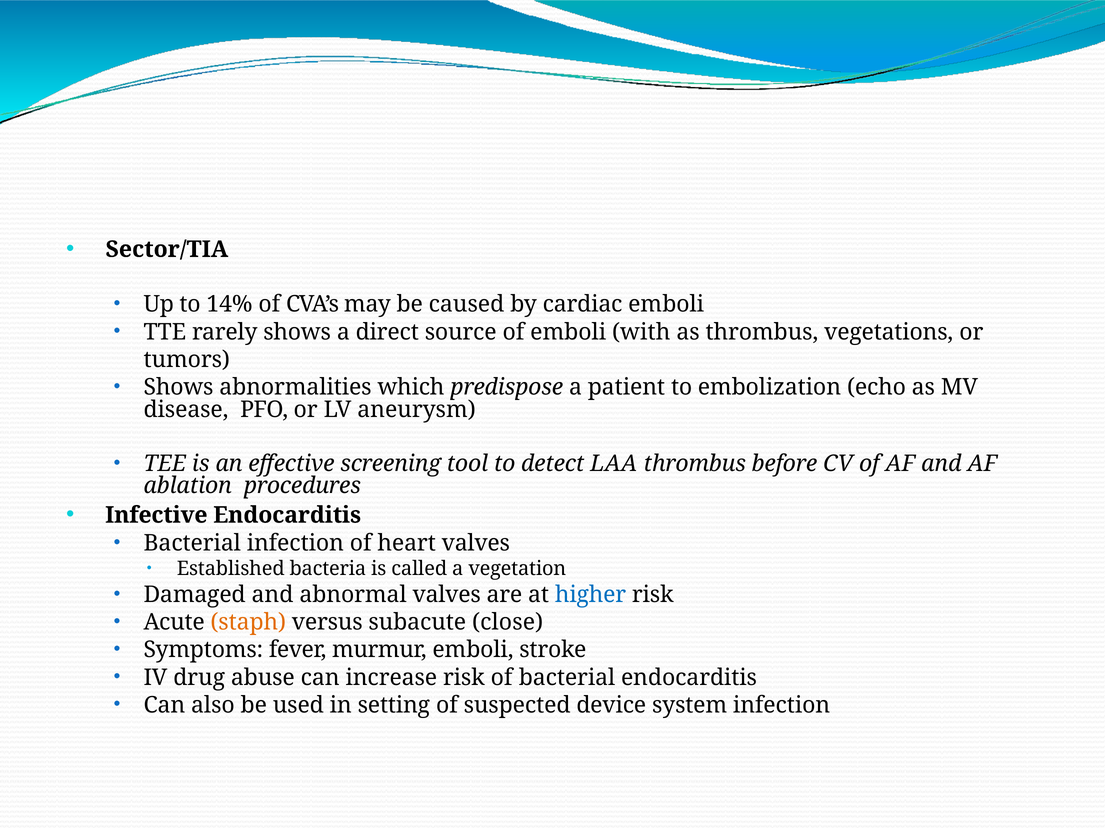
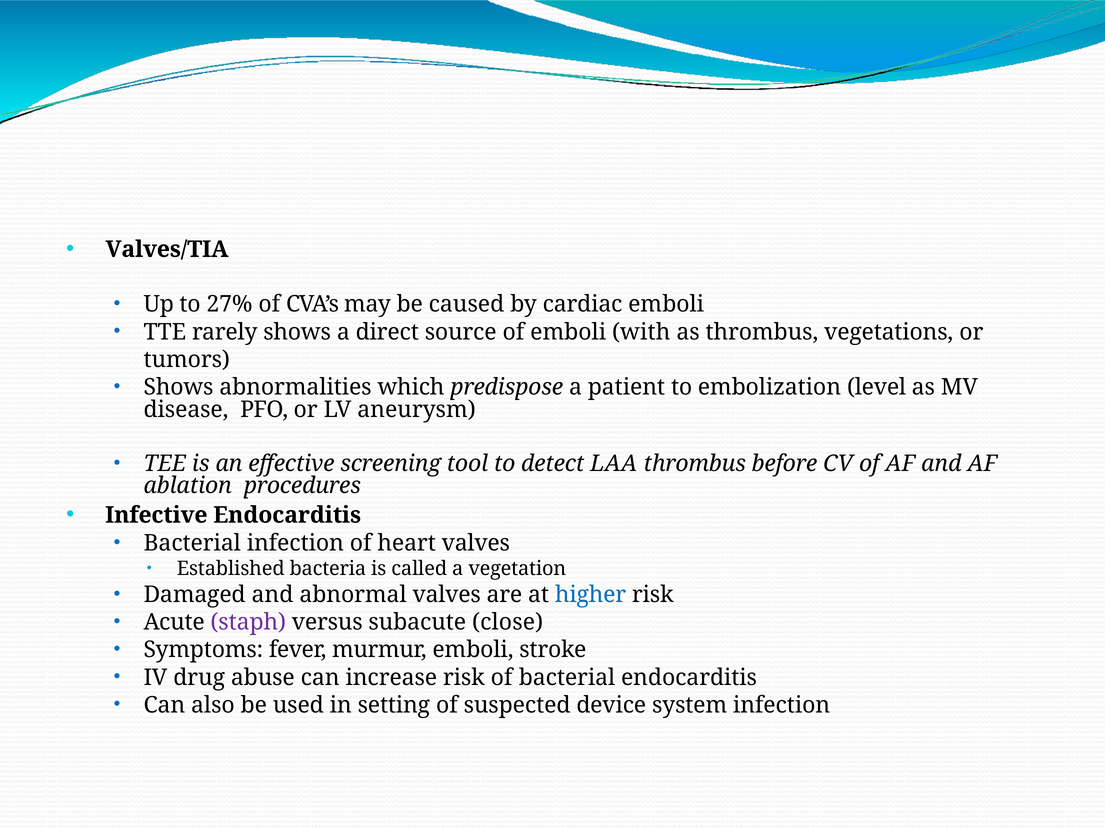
Sector/TIA: Sector/TIA -> Valves/TIA
14%: 14% -> 27%
echo: echo -> level
staph colour: orange -> purple
